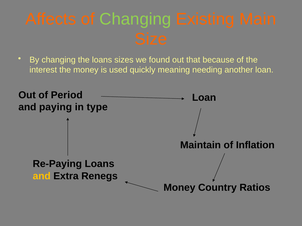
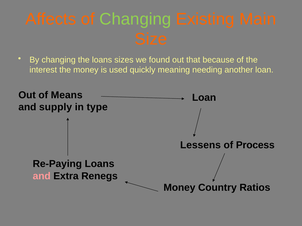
Period: Period -> Means
paying: paying -> supply
Maintain: Maintain -> Lessens
Inflation: Inflation -> Process
and at (42, 176) colour: yellow -> pink
